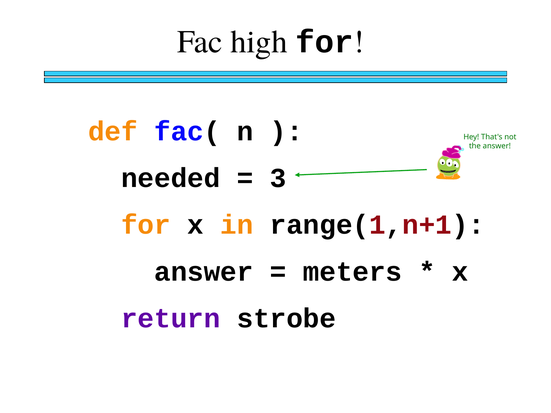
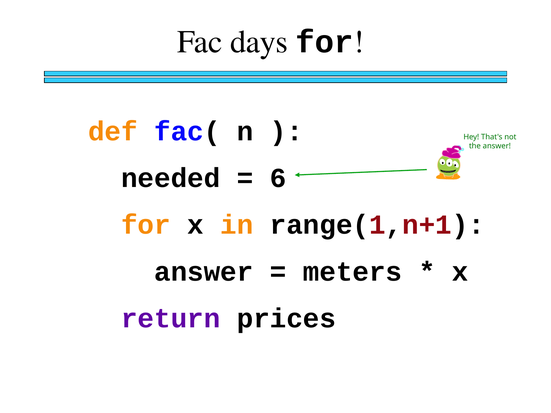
high: high -> days
3: 3 -> 6
strobe: strobe -> prices
